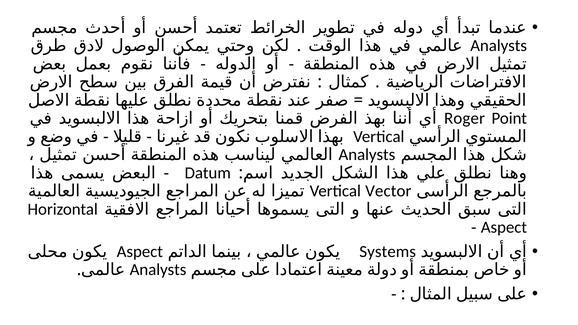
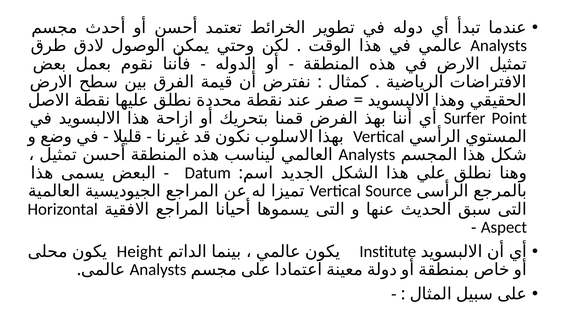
Roger: Roger -> Surfer
Vector: Vector -> Source
Aspect at (140, 252): Aspect -> Height
Systems: Systems -> Institute
